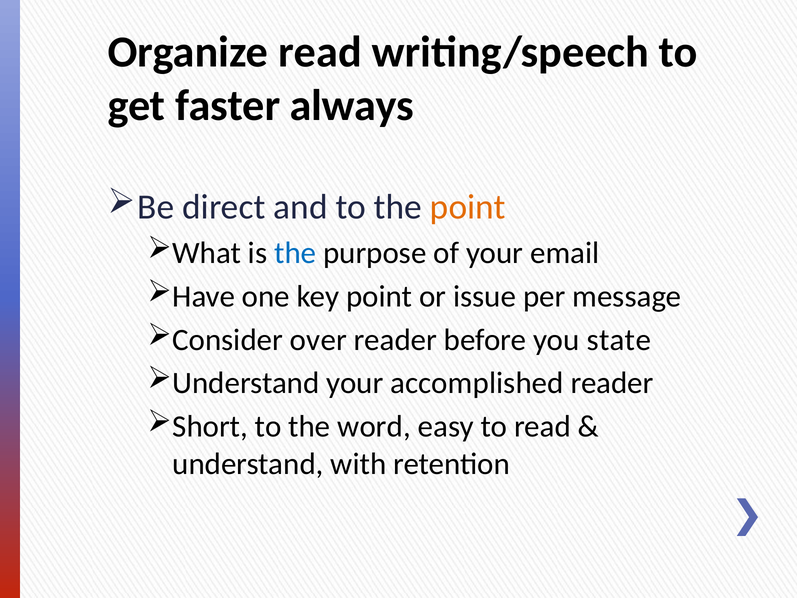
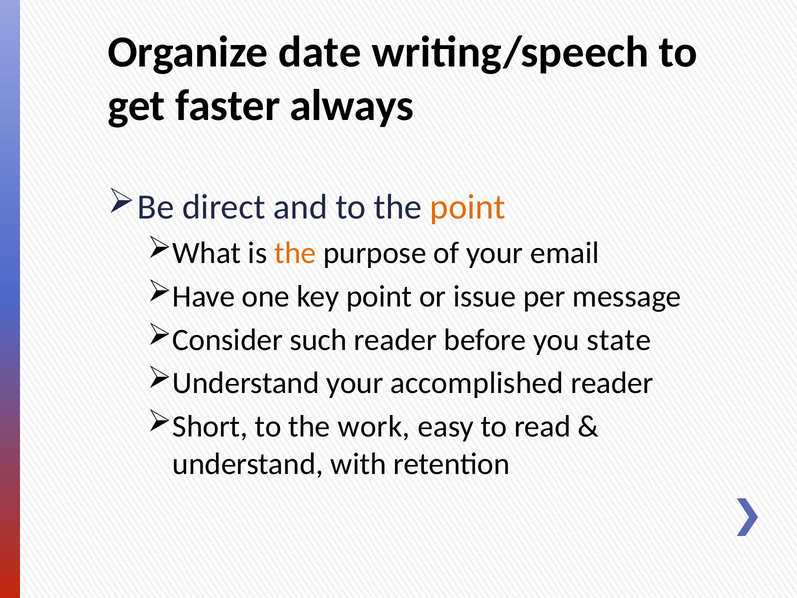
Organize read: read -> date
the at (295, 253) colour: blue -> orange
over: over -> such
word: word -> work
